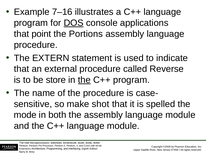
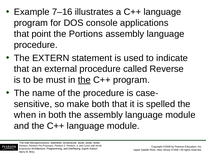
DOS underline: present -> none
store: store -> must
make shot: shot -> both
mode: mode -> when
